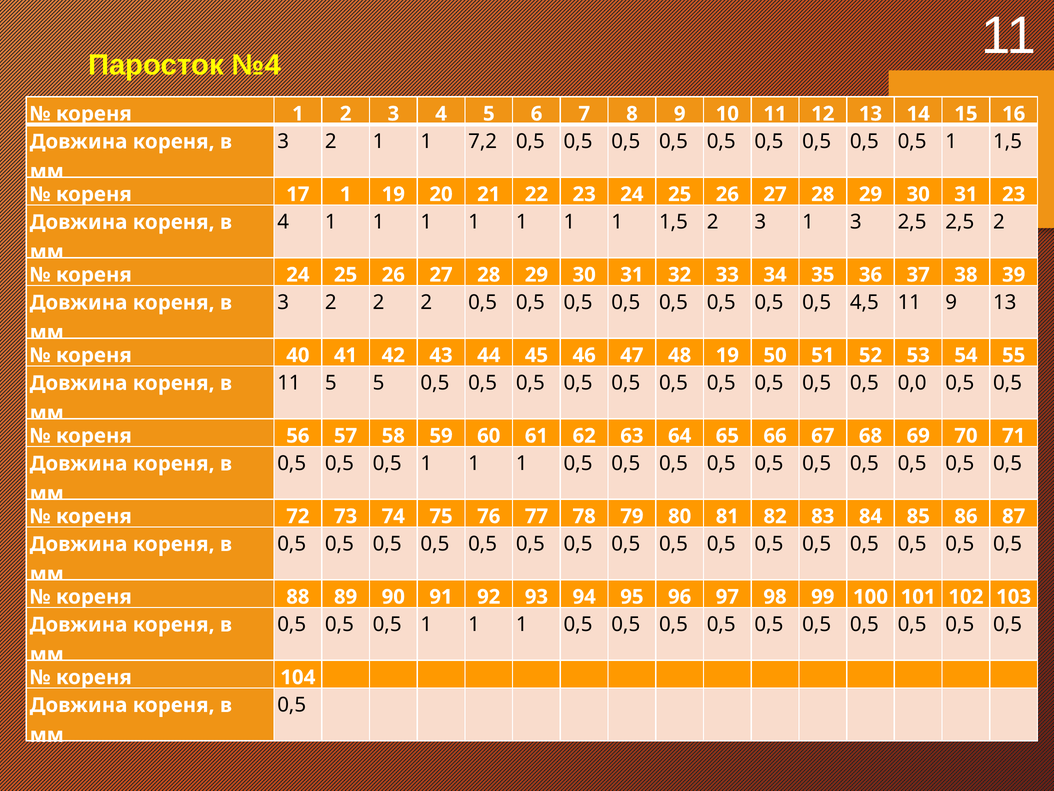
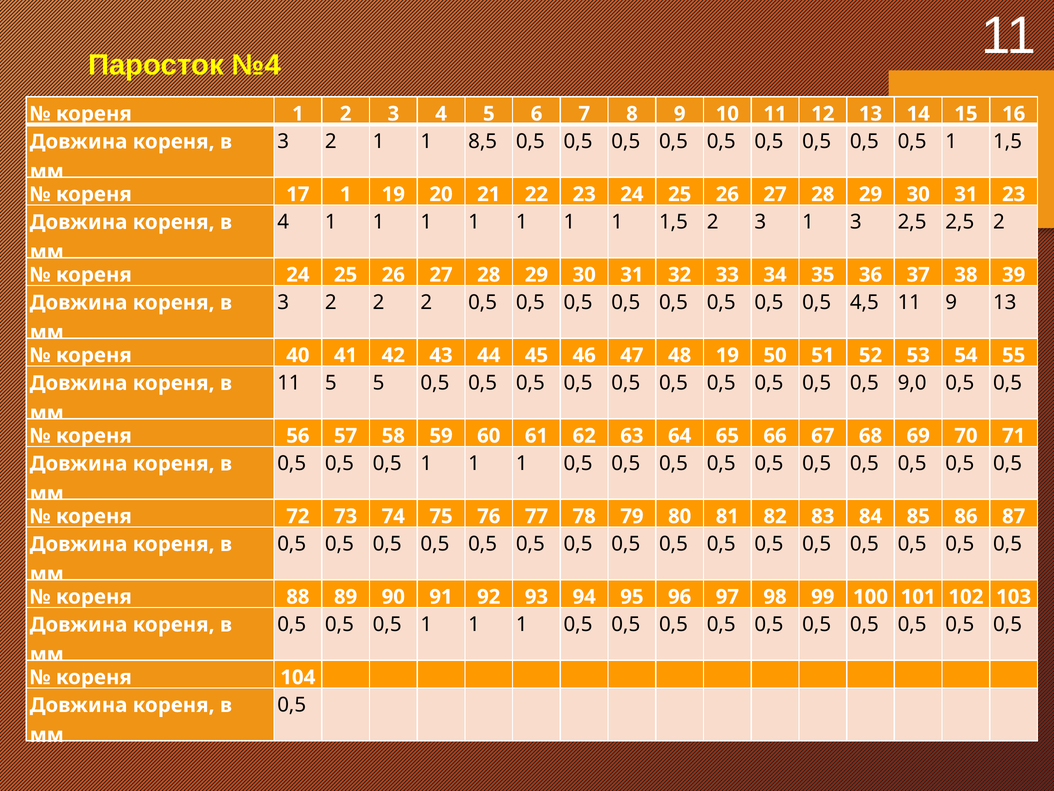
7,2: 7,2 -> 8,5
0,0: 0,0 -> 9,0
